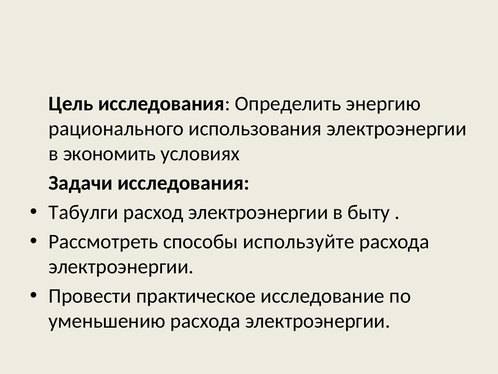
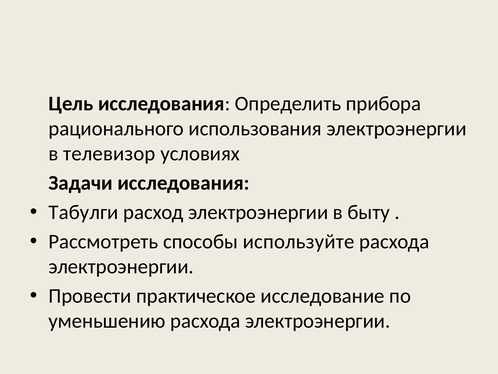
энергию: энергию -> прибора
экономить: экономить -> телевизор
